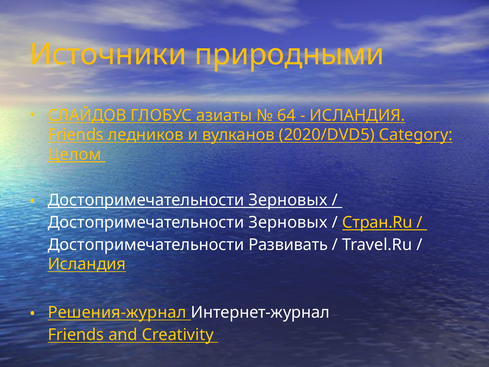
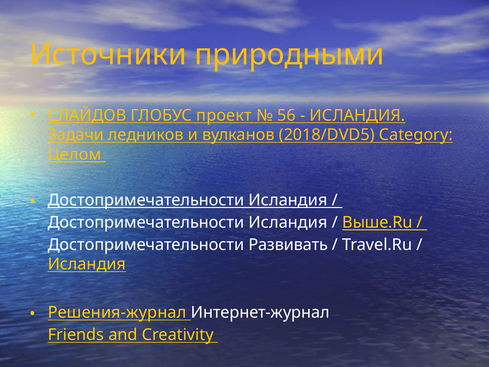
азиаты: азиаты -> проект
64: 64 -> 56
Friends at (76, 135): Friends -> Задачи
2020/DVD5: 2020/DVD5 -> 2018/DVD5
Зерновых at (288, 200): Зерновых -> Исландия
Зерновых at (288, 222): Зерновых -> Исландия
Стран.Ru: Стран.Ru -> Выше.Ru
